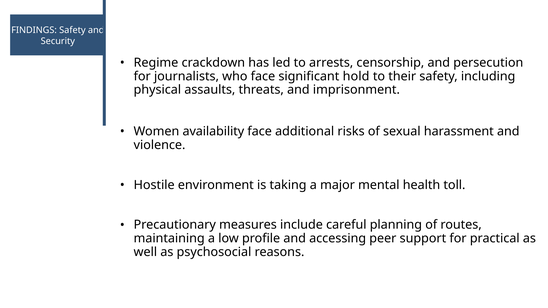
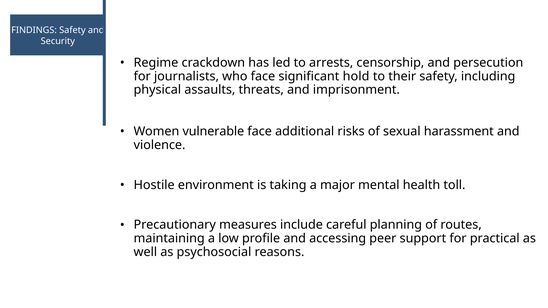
availability: availability -> vulnerable
